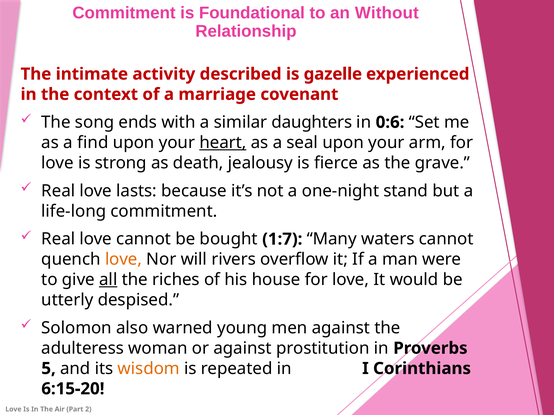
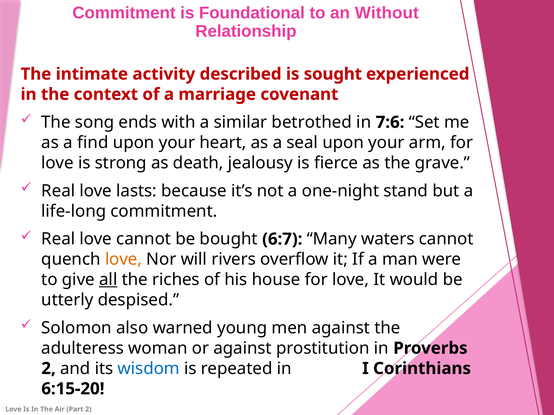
gazelle: gazelle -> sought
daughters: daughters -> betrothed
0:6: 0:6 -> 7:6
heart underline: present -> none
1:7: 1:7 -> 6:7
5 at (49, 369): 5 -> 2
wisdom colour: orange -> blue
